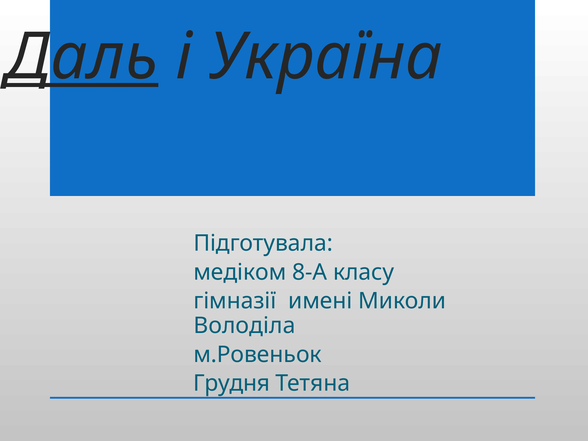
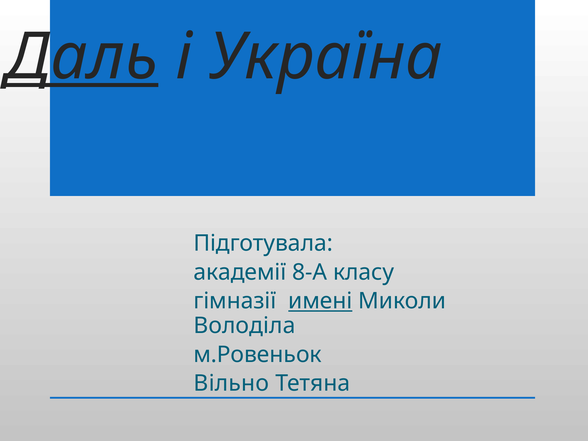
медіком: медіком -> академії
имені underline: none -> present
Грудня: Грудня -> Вільно
